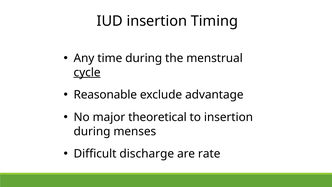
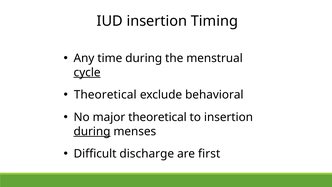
Reasonable at (105, 95): Reasonable -> Theoretical
advantage: advantage -> behavioral
during at (92, 131) underline: none -> present
rate: rate -> first
